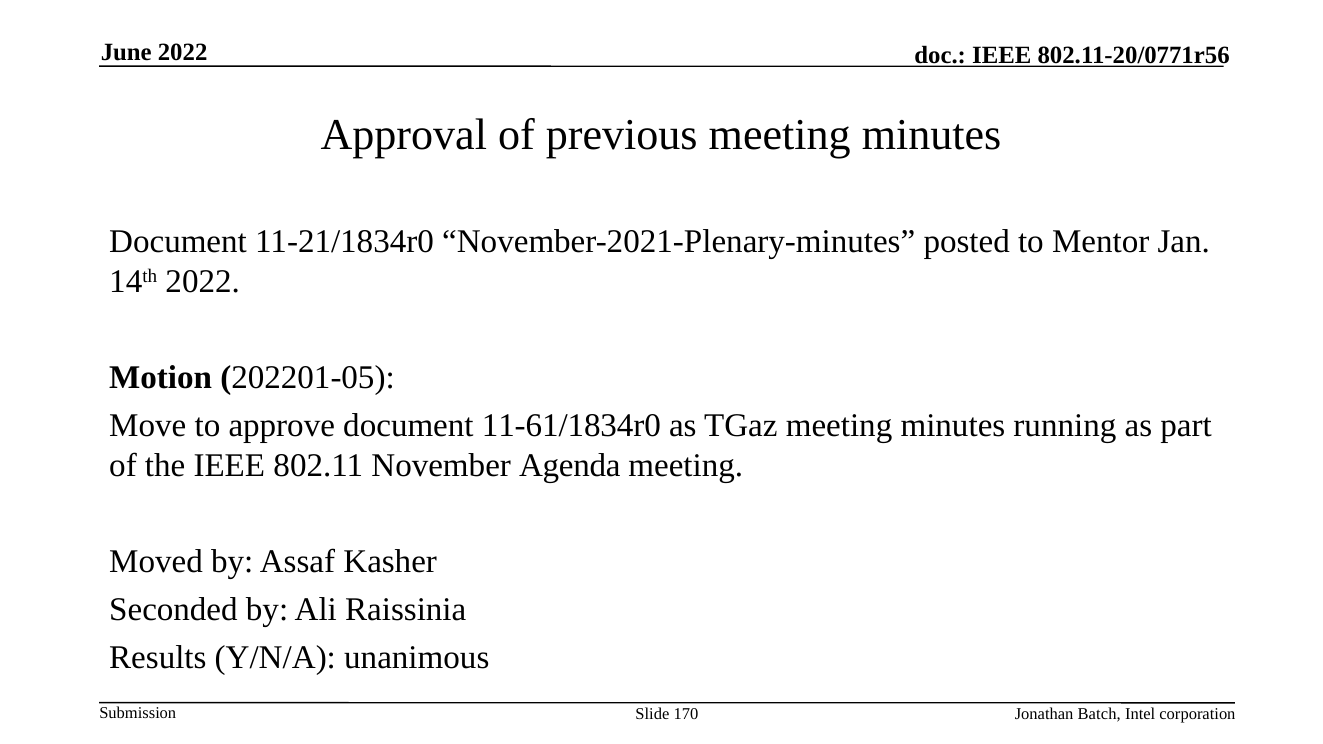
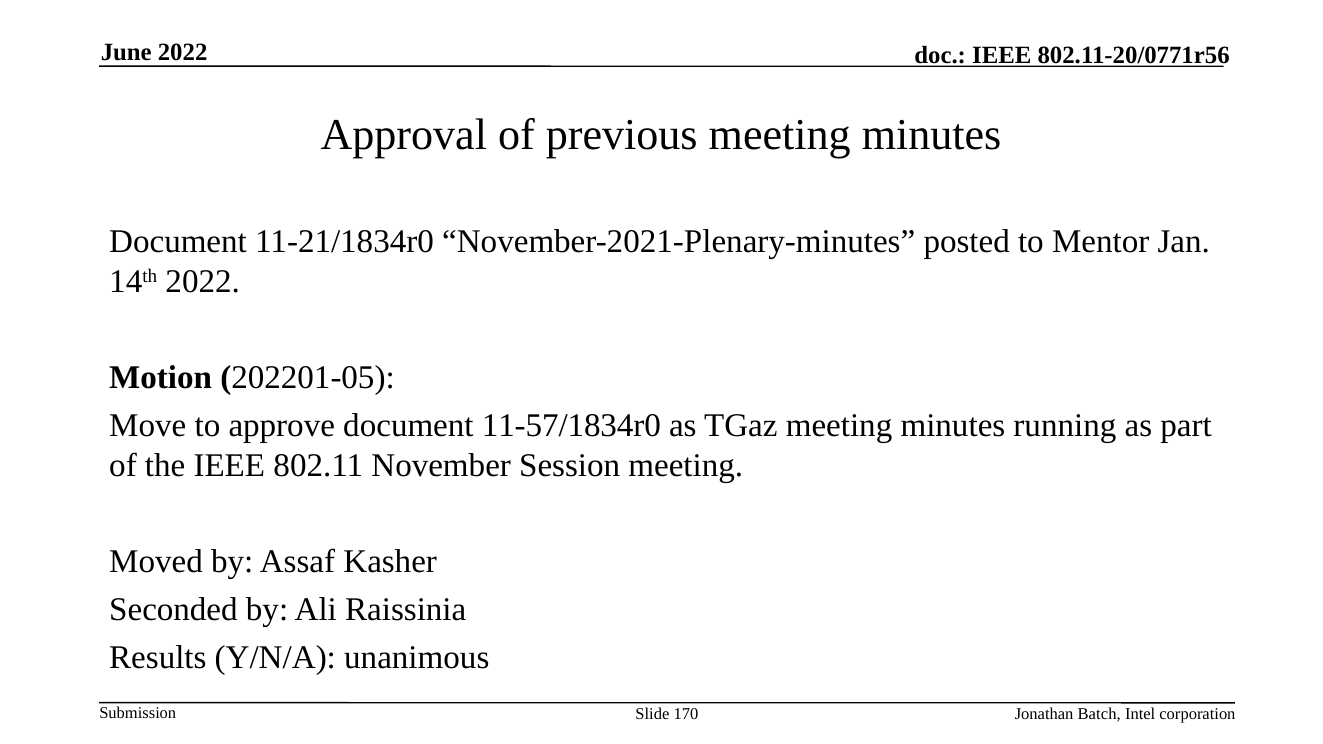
11-61/1834r0: 11-61/1834r0 -> 11-57/1834r0
Agenda: Agenda -> Session
